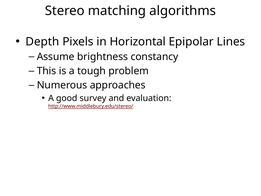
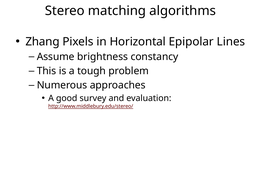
Depth: Depth -> Zhang
